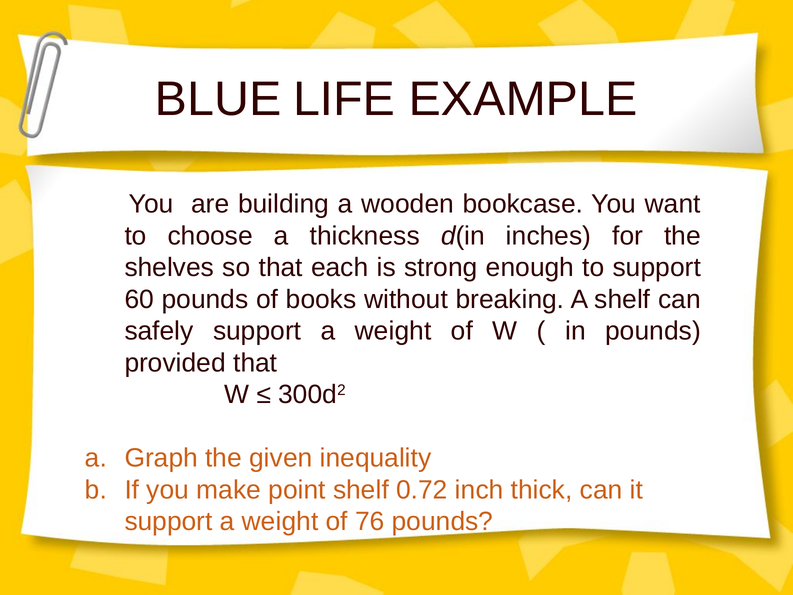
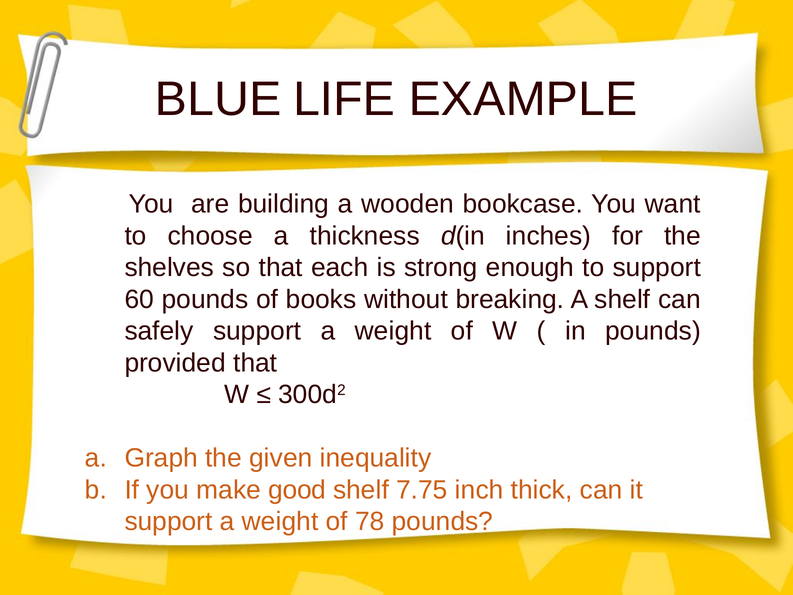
point: point -> good
0.72: 0.72 -> 7.75
76: 76 -> 78
